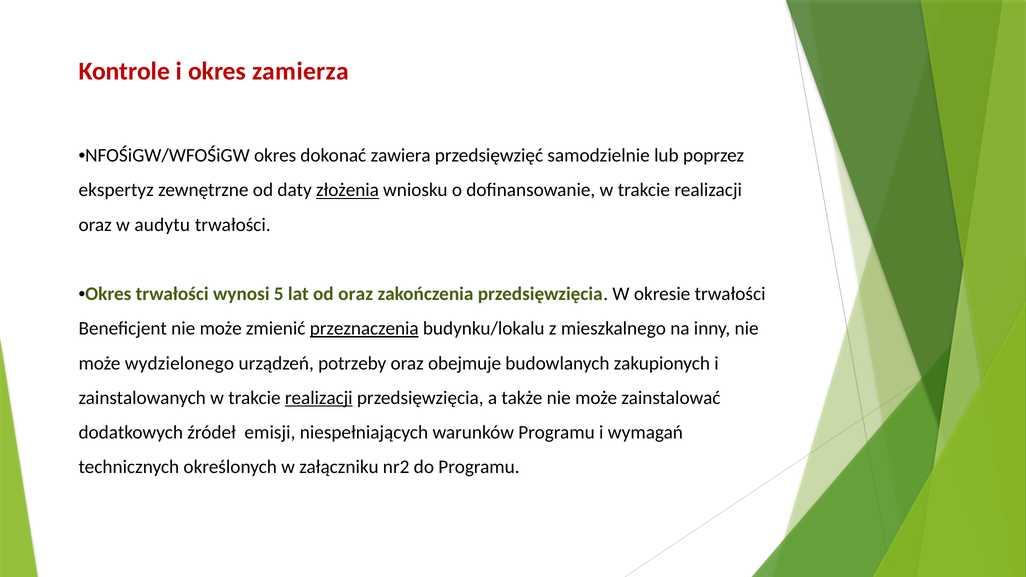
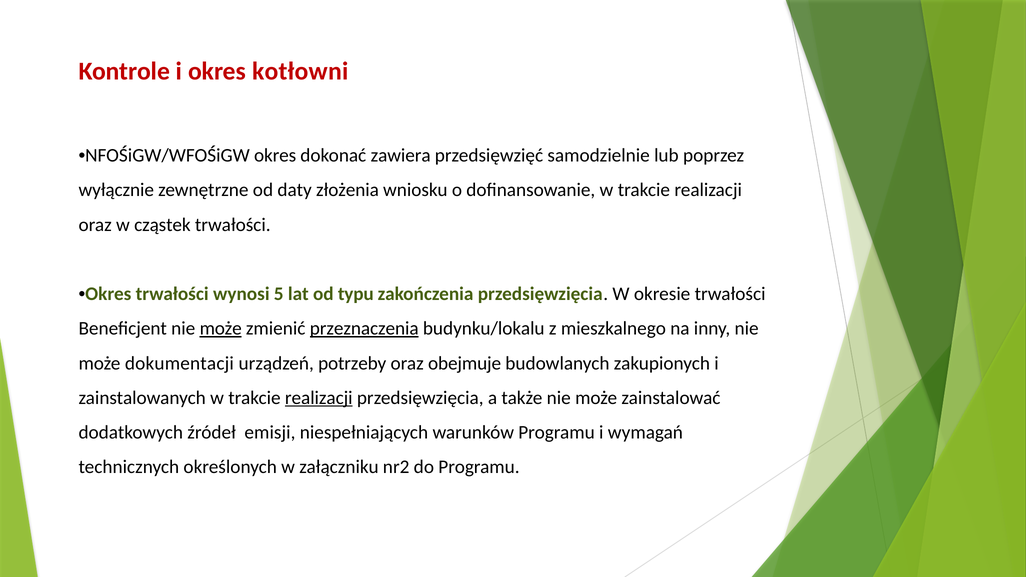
zamierza: zamierza -> kotłowni
ekspertyz: ekspertyz -> wyłącznie
złożenia underline: present -> none
audytu: audytu -> cząstek
od oraz: oraz -> typu
może at (221, 329) underline: none -> present
wydzielonego: wydzielonego -> dokumentacji
